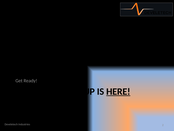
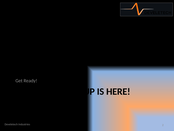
HERE underline: present -> none
